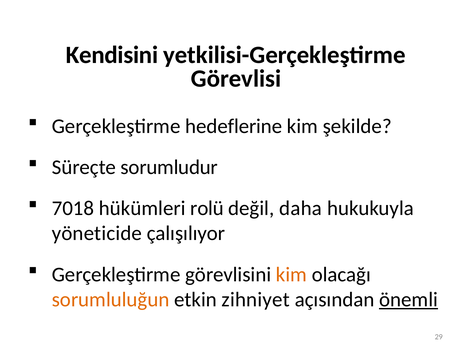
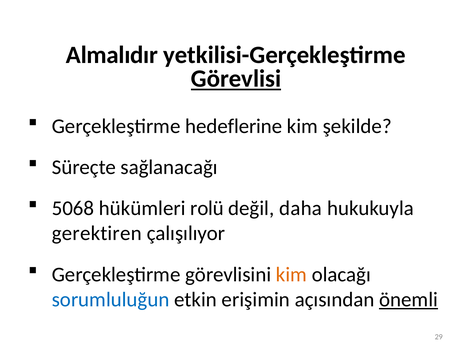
Kendisini: Kendisini -> Almalıdır
Görevlisi underline: none -> present
sorumludur: sorumludur -> sağlanacağı
7018: 7018 -> 5068
yöneticide: yöneticide -> gerektiren
sorumluluğun colour: orange -> blue
zihniyet: zihniyet -> erişimin
